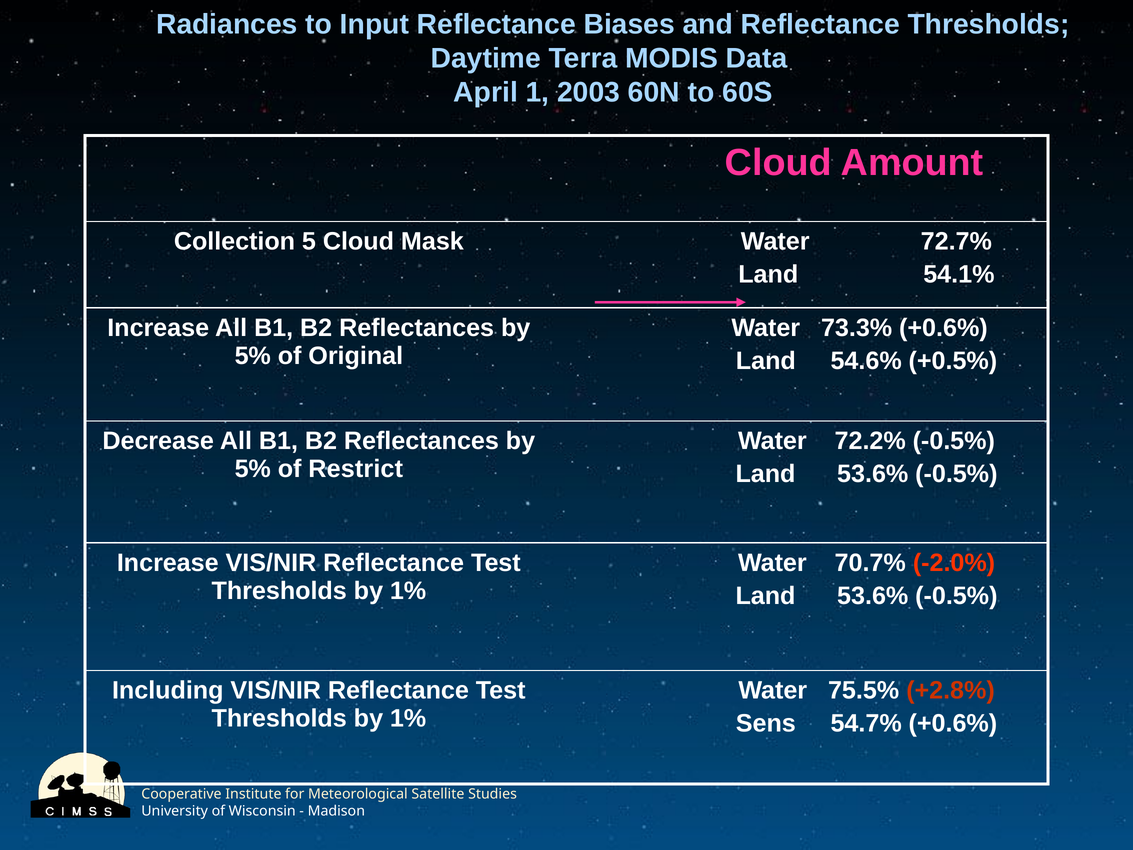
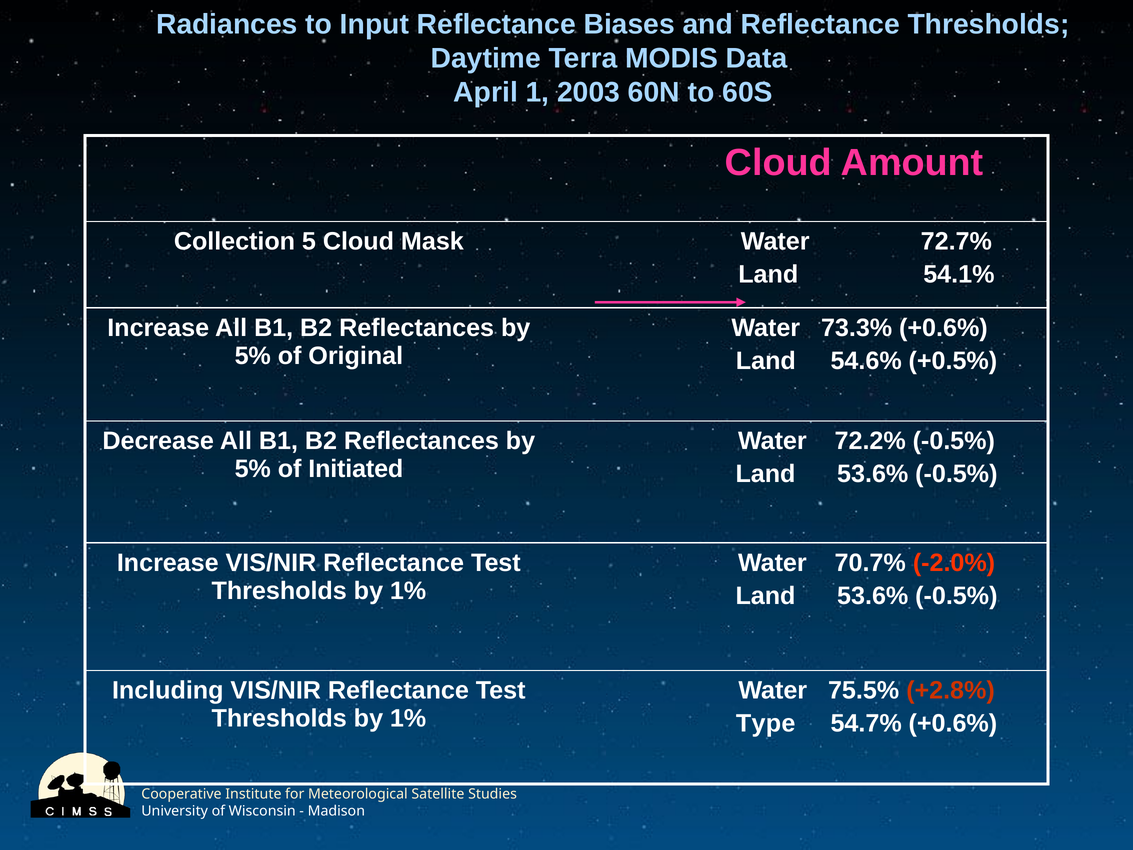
Restrict: Restrict -> Initiated
Sens: Sens -> Type
